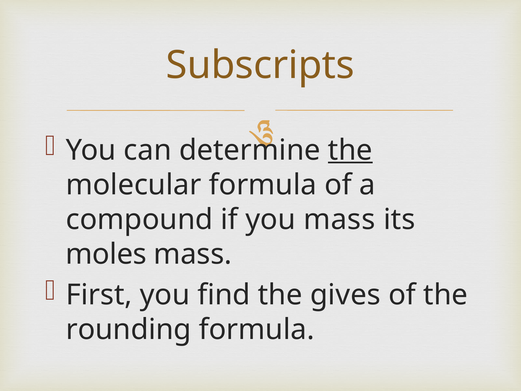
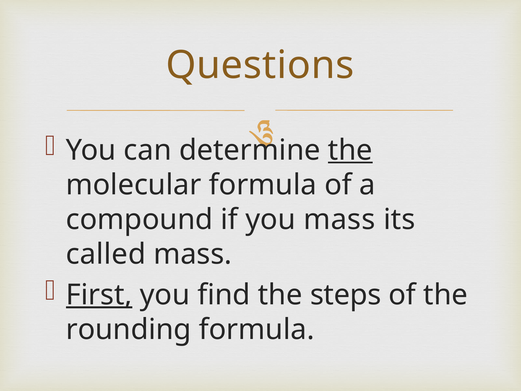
Subscripts: Subscripts -> Questions
moles: moles -> called
First underline: none -> present
gives: gives -> steps
